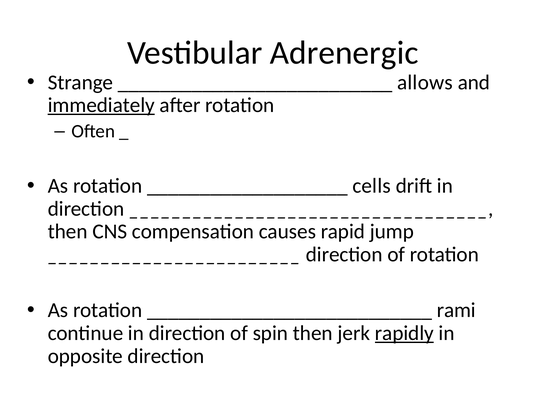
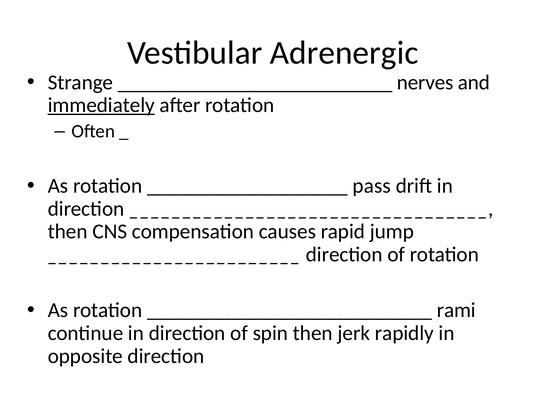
allows: allows -> nerves
cells: cells -> pass
rapidly underline: present -> none
